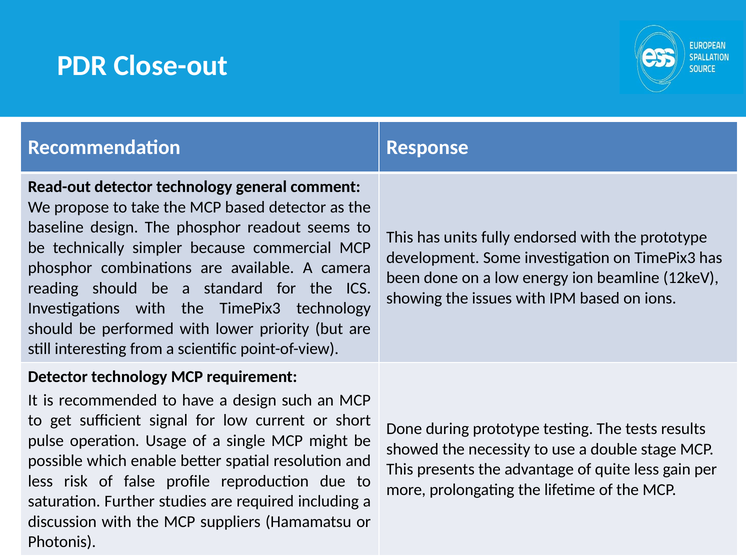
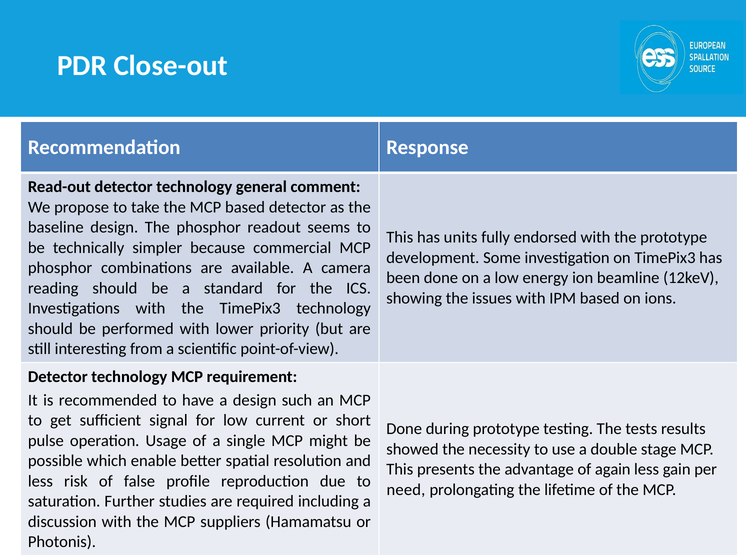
quite: quite -> again
more: more -> need
